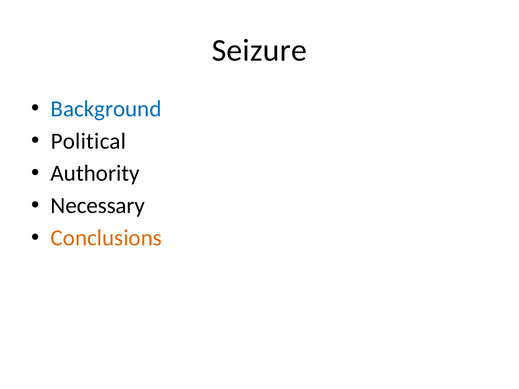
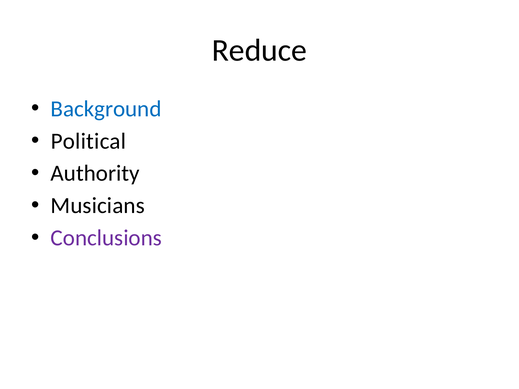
Seizure: Seizure -> Reduce
Necessary: Necessary -> Musicians
Conclusions colour: orange -> purple
